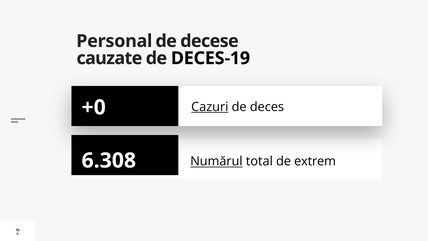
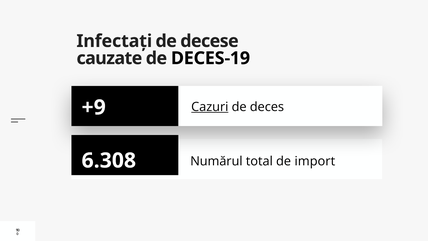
Personal: Personal -> Infectați
+0: +0 -> +9
Numărul underline: present -> none
extrem: extrem -> import
